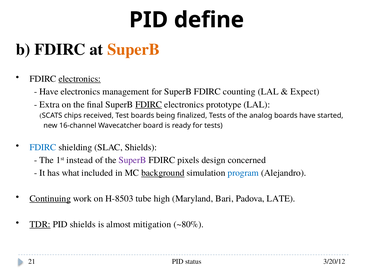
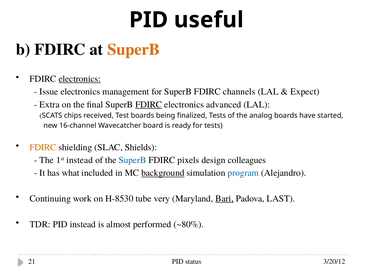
define: define -> useful
Have at (49, 92): Have -> Issue
counting: counting -> channels
prototype: prototype -> advanced
FDIRC at (43, 147) colour: blue -> orange
SuperB at (132, 160) colour: purple -> blue
concerned: concerned -> colleagues
Continuing underline: present -> none
H-8503: H-8503 -> H-8530
high: high -> very
Bari underline: none -> present
LATE: LATE -> LAST
TDR underline: present -> none
PID shields: shields -> instead
mitigation: mitigation -> performed
